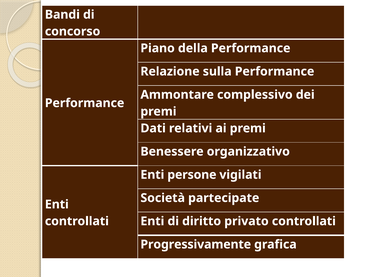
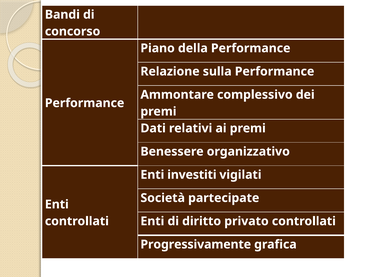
persone: persone -> investiti
